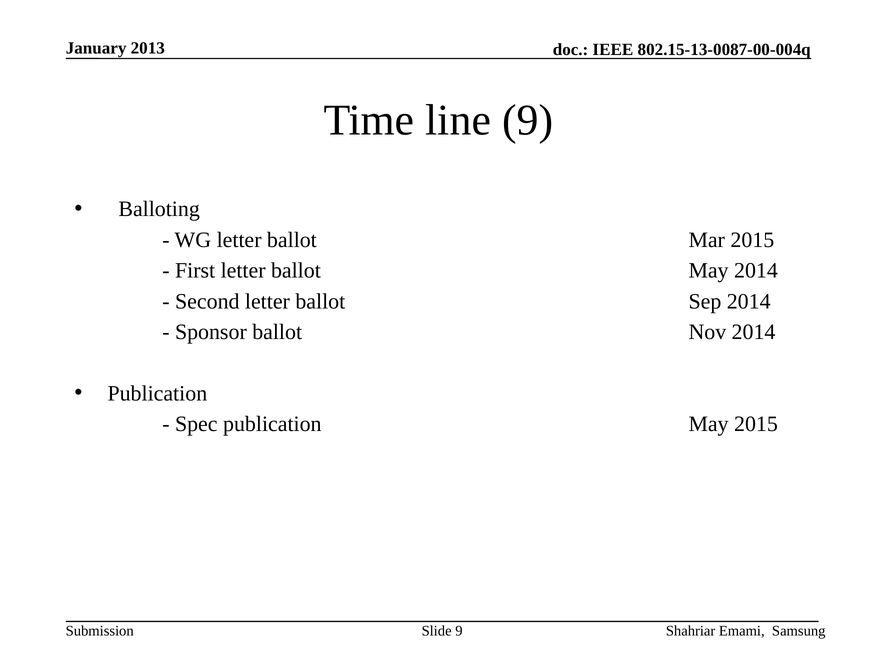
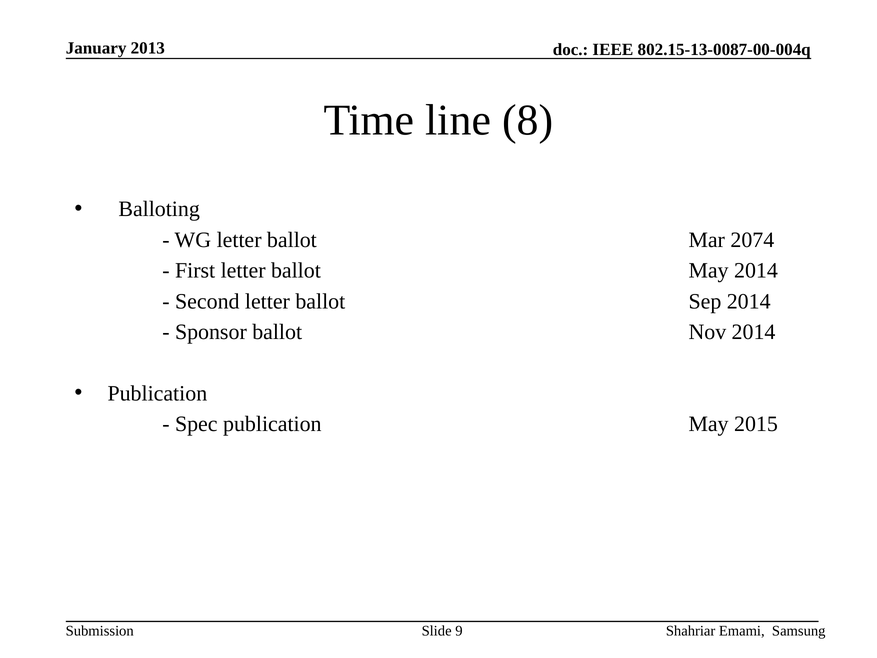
line 9: 9 -> 8
Mar 2015: 2015 -> 2074
